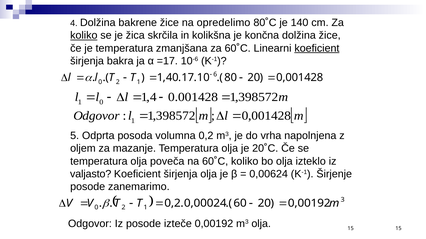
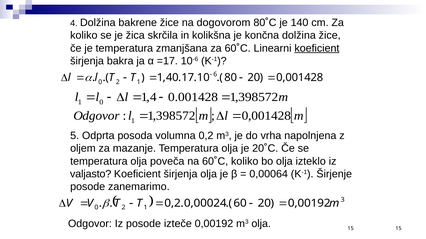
opredelimo: opredelimo -> dogovorom
koliko at (84, 36) underline: present -> none
0,00624: 0,00624 -> 0,00064
